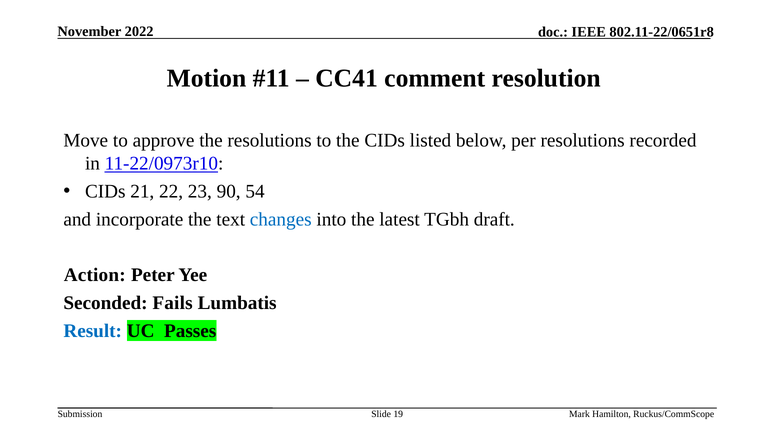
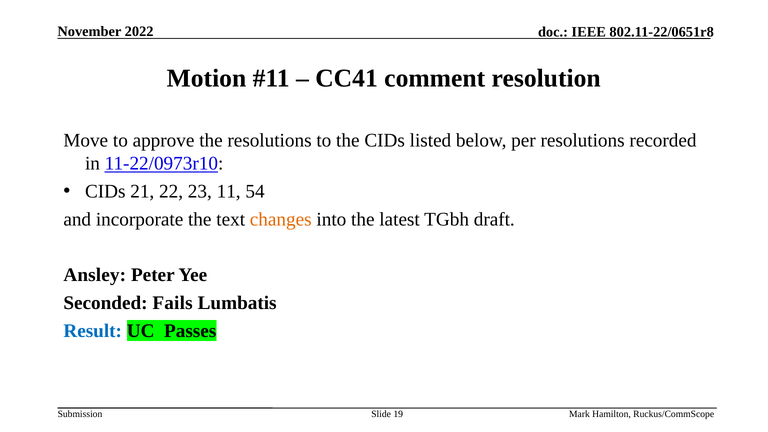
90: 90 -> 11
changes colour: blue -> orange
Action: Action -> Ansley
